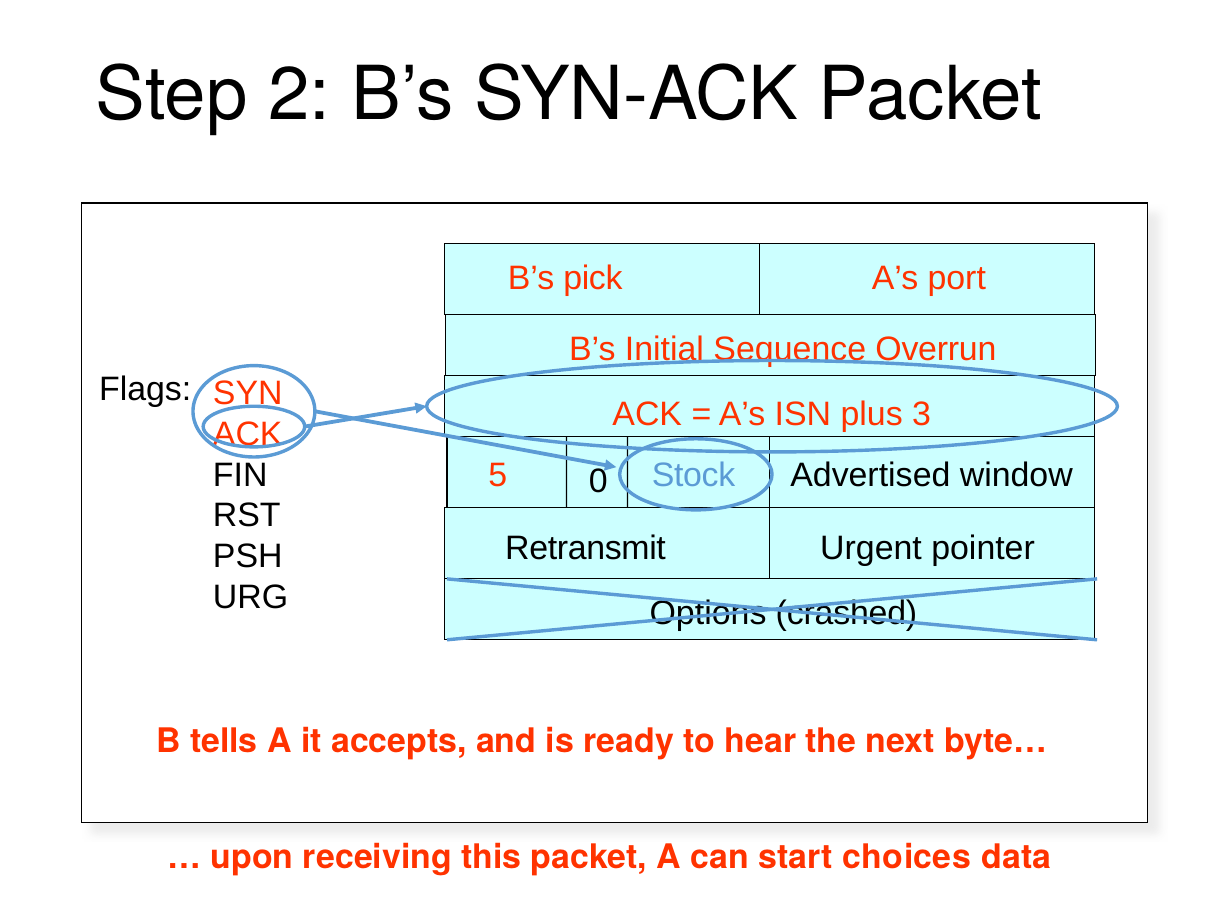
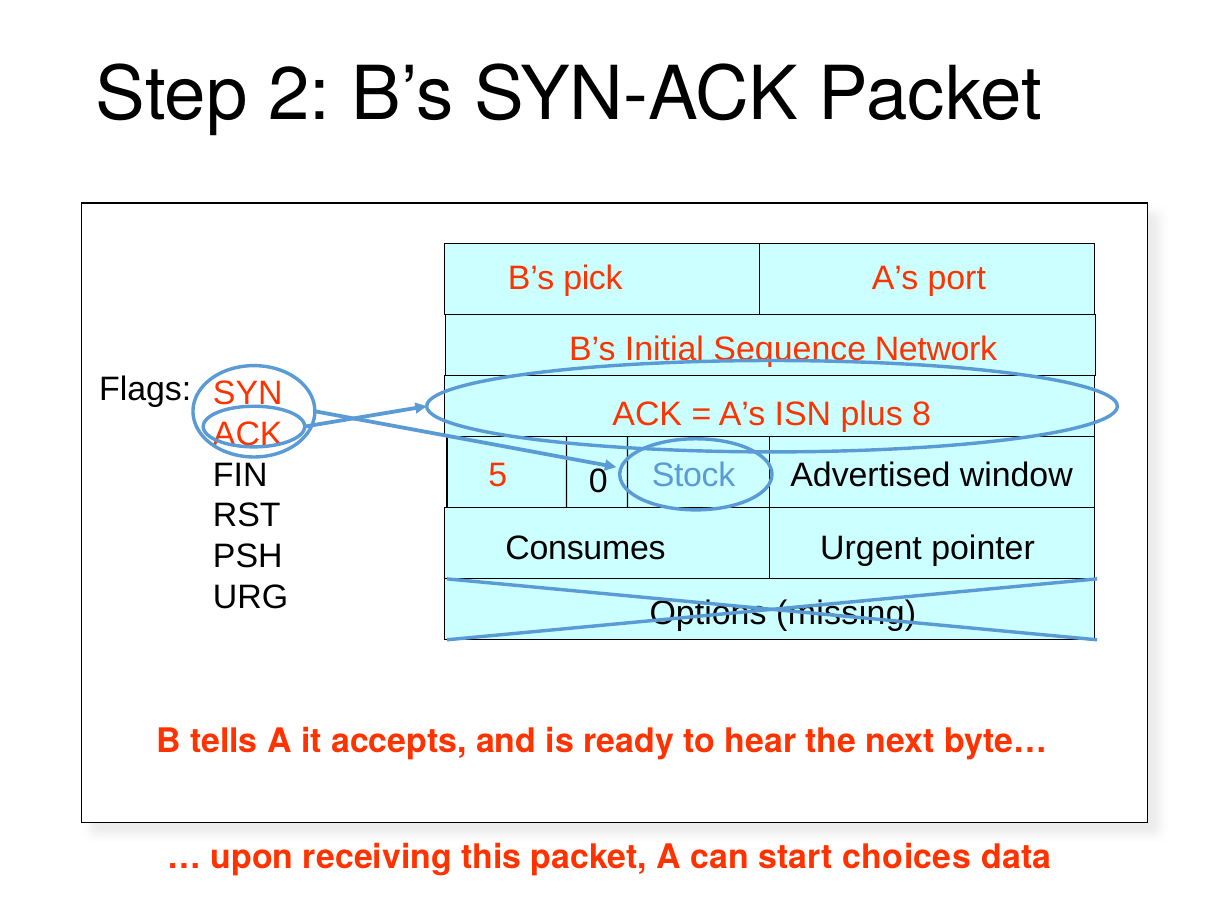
Overrun: Overrun -> Network
3: 3 -> 8
Retransmit: Retransmit -> Consumes
crashed: crashed -> missing
